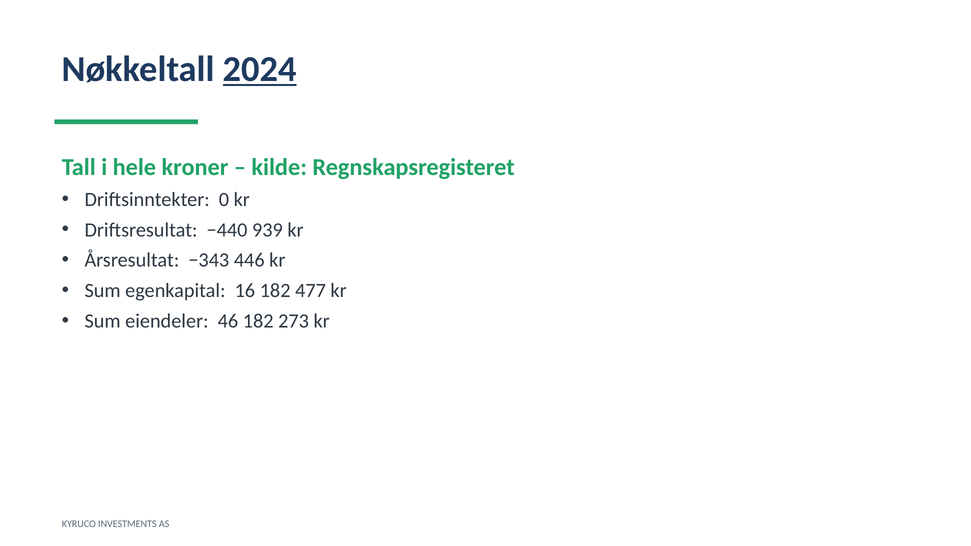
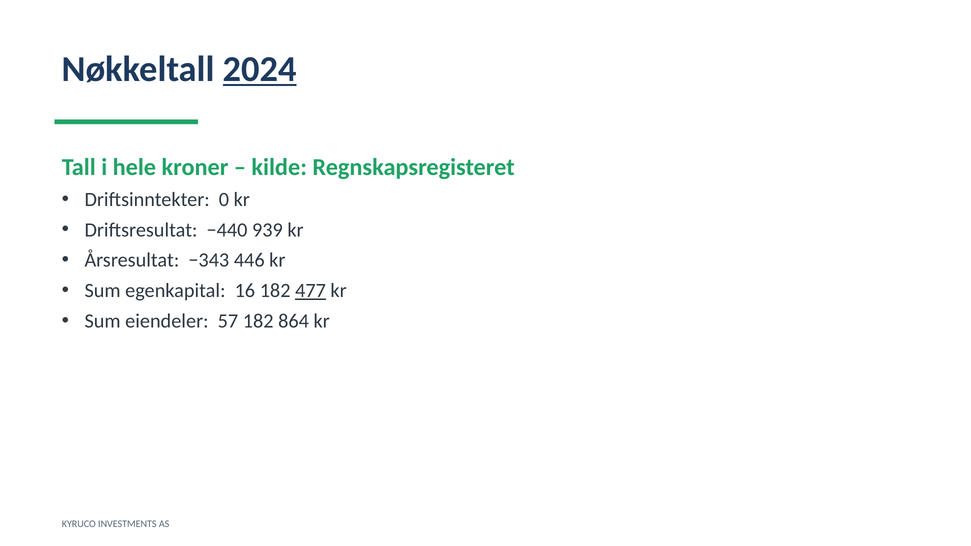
477 underline: none -> present
46: 46 -> 57
273: 273 -> 864
